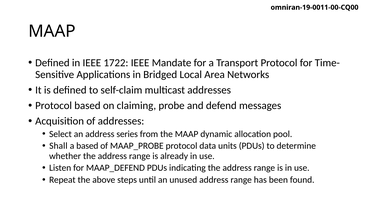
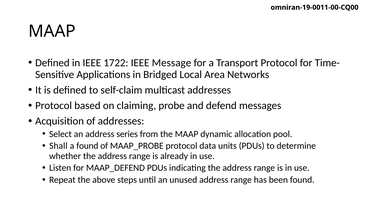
Mandate: Mandate -> Message
a based: based -> found
